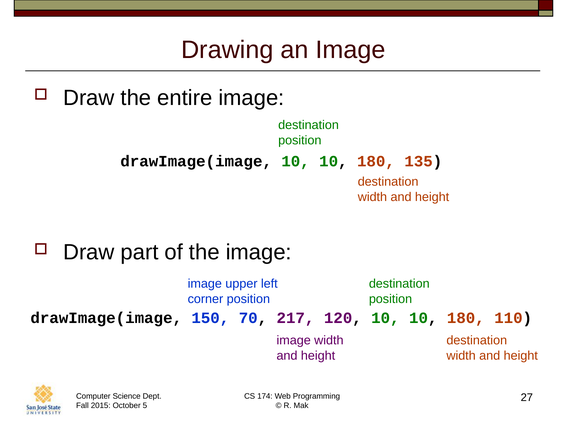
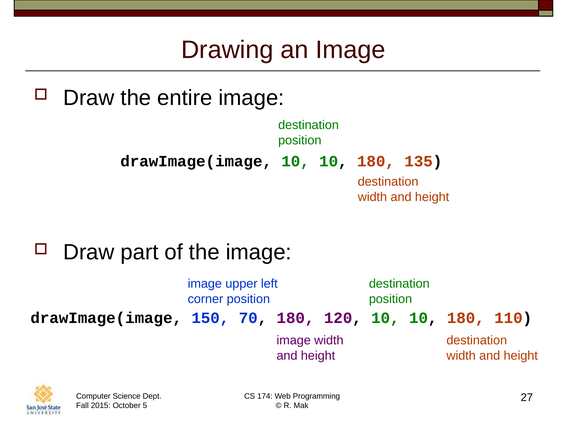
70 217: 217 -> 180
